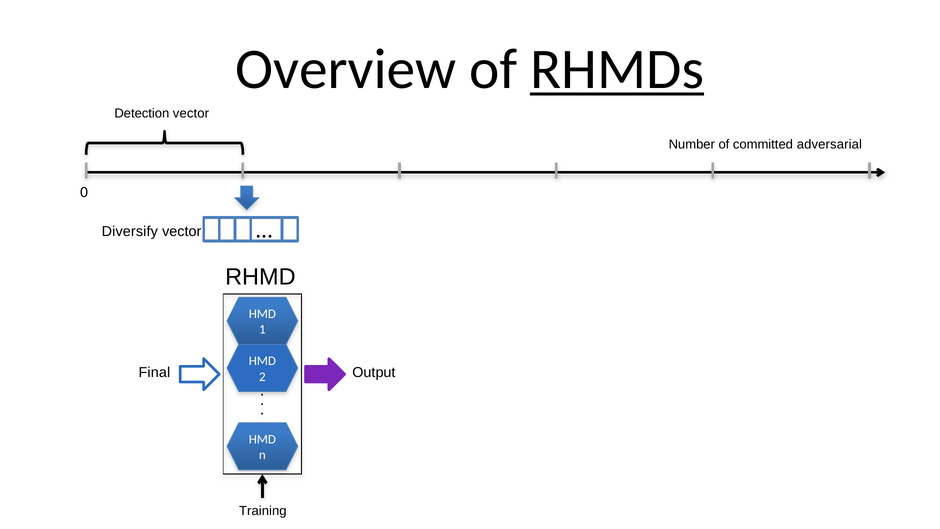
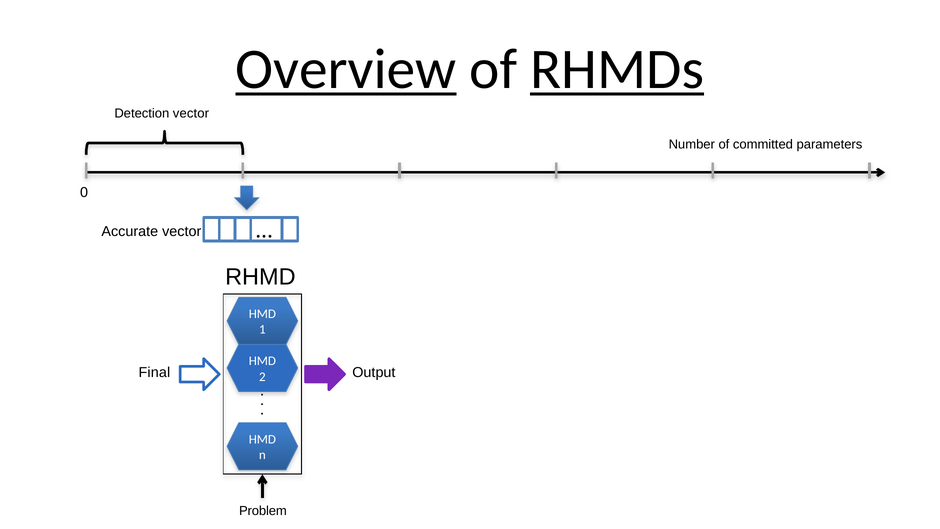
Overview underline: none -> present
adversarial: adversarial -> parameters
Diversify: Diversify -> Accurate
Training: Training -> Problem
